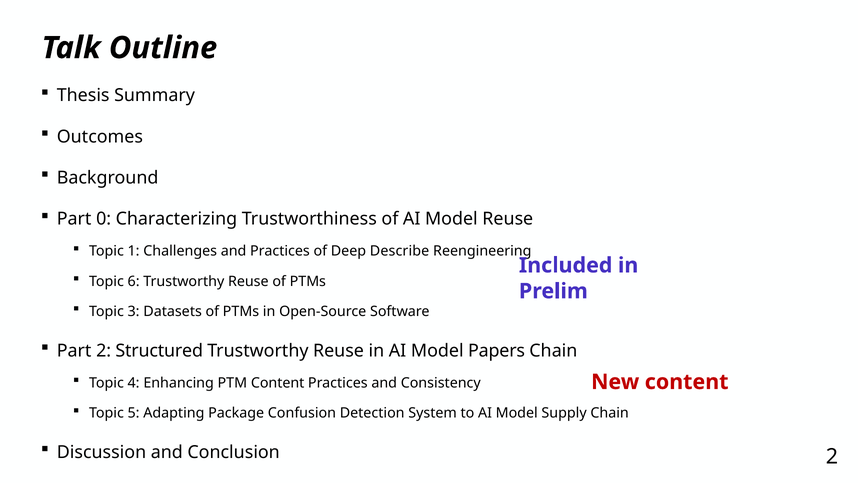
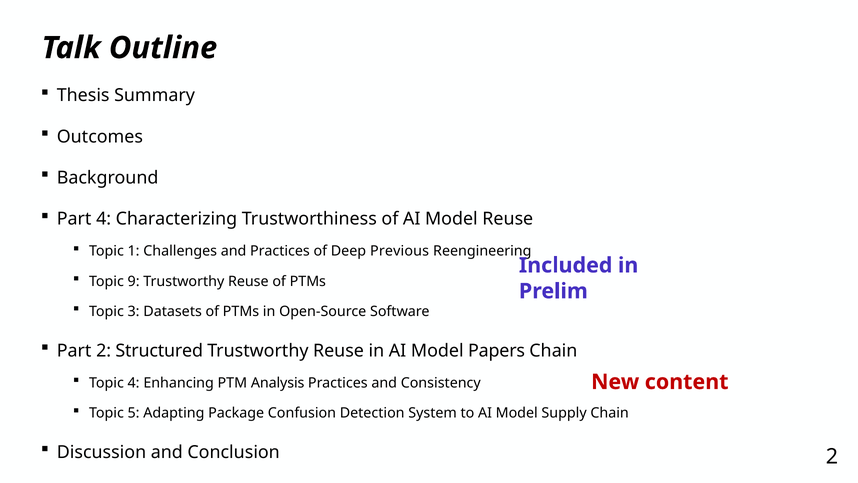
Part 0: 0 -> 4
Describe: Describe -> Previous
6: 6 -> 9
PTM Content: Content -> Analysis
